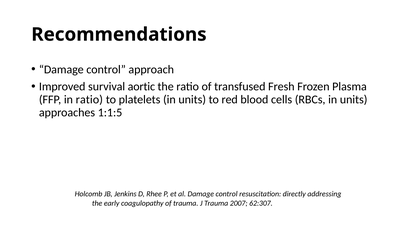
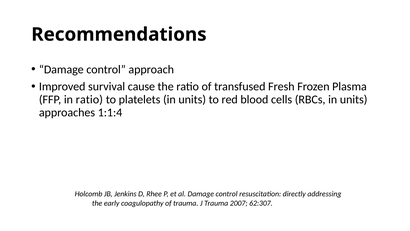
aortic: aortic -> cause
1:1:5: 1:1:5 -> 1:1:4
